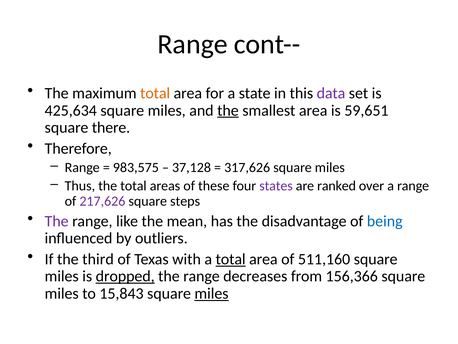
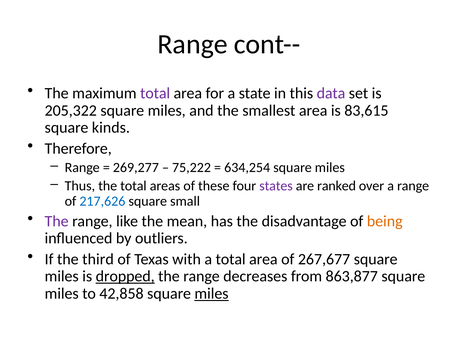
total at (155, 93) colour: orange -> purple
425,634: 425,634 -> 205,322
the at (228, 110) underline: present -> none
59,651: 59,651 -> 83,615
there: there -> kinds
983,575: 983,575 -> 269,277
37,128: 37,128 -> 75,222
317,626: 317,626 -> 634,254
217,626 colour: purple -> blue
steps: steps -> small
being colour: blue -> orange
total at (231, 259) underline: present -> none
511,160: 511,160 -> 267,677
156,366: 156,366 -> 863,877
15,843: 15,843 -> 42,858
